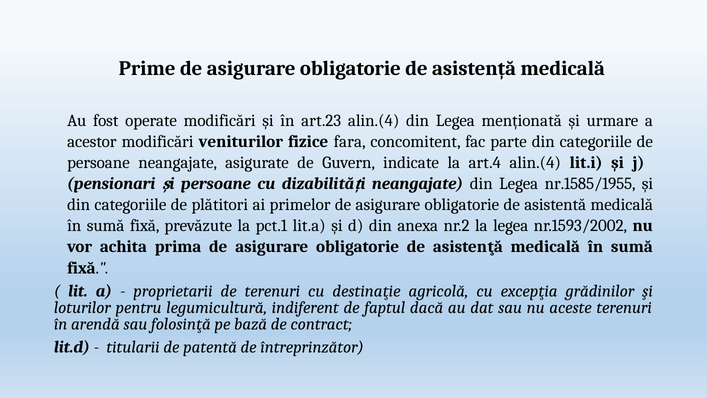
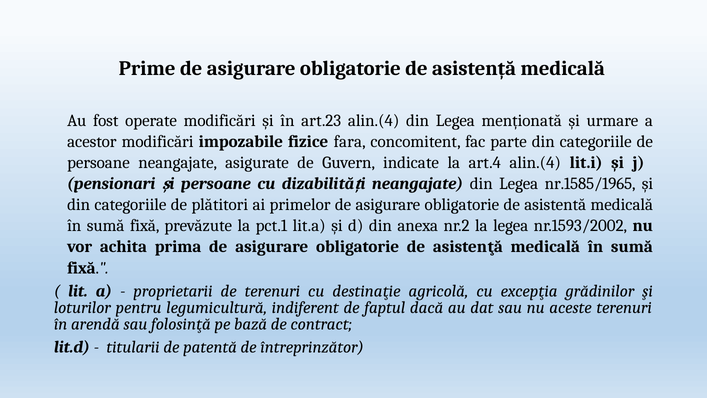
veniturilor: veniturilor -> impozabile
nr.1585/1955: nr.1585/1955 -> nr.1585/1965
